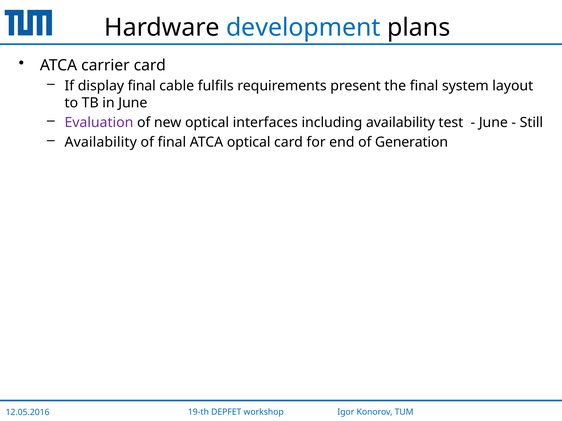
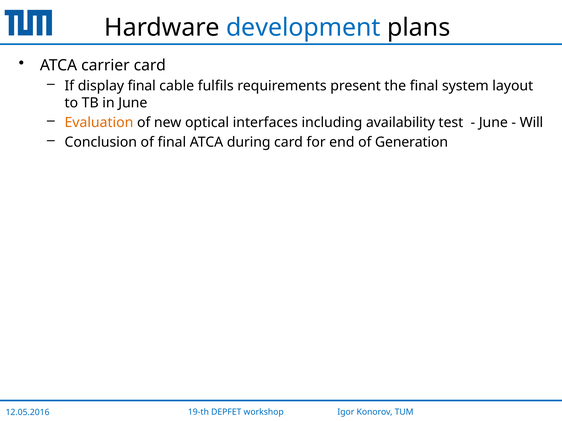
Evaluation colour: purple -> orange
Still: Still -> Will
Availability at (101, 142): Availability -> Conclusion
ATCA optical: optical -> during
